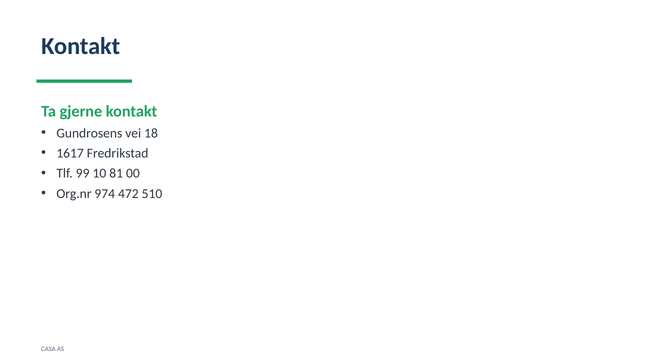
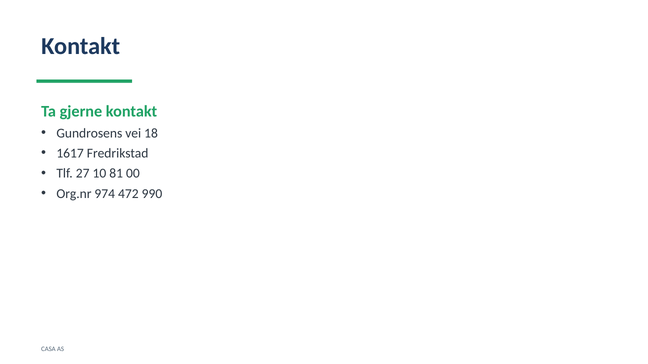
99: 99 -> 27
510: 510 -> 990
